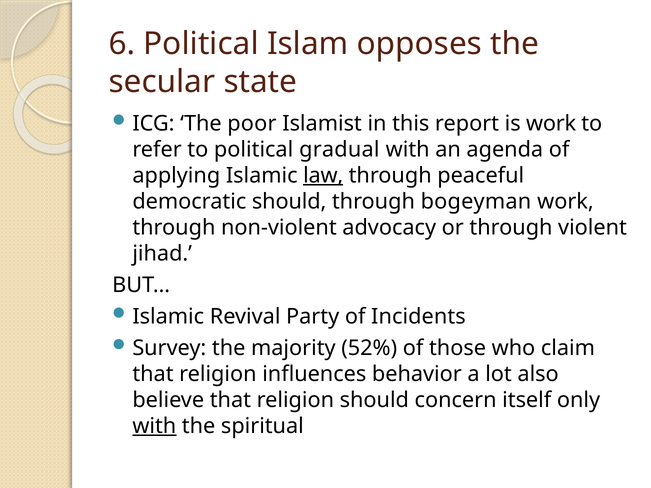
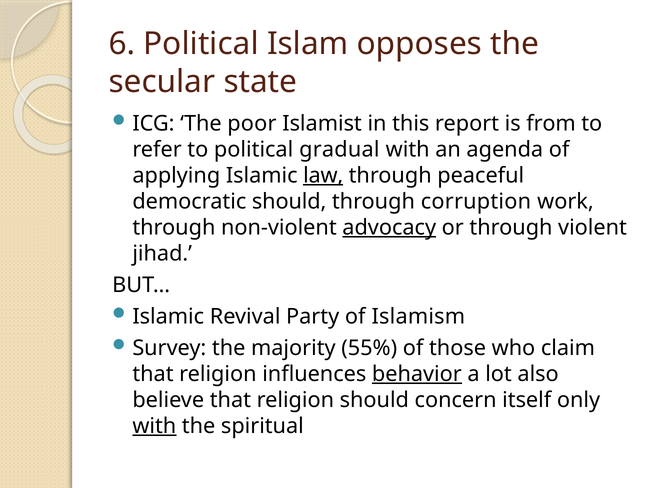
is work: work -> from
bogeyman: bogeyman -> corruption
advocacy underline: none -> present
Incidents: Incidents -> Islamism
52%: 52% -> 55%
behavior underline: none -> present
